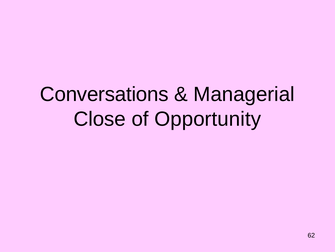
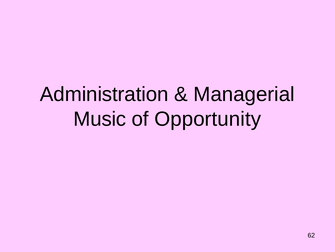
Conversations: Conversations -> Administration
Close: Close -> Music
